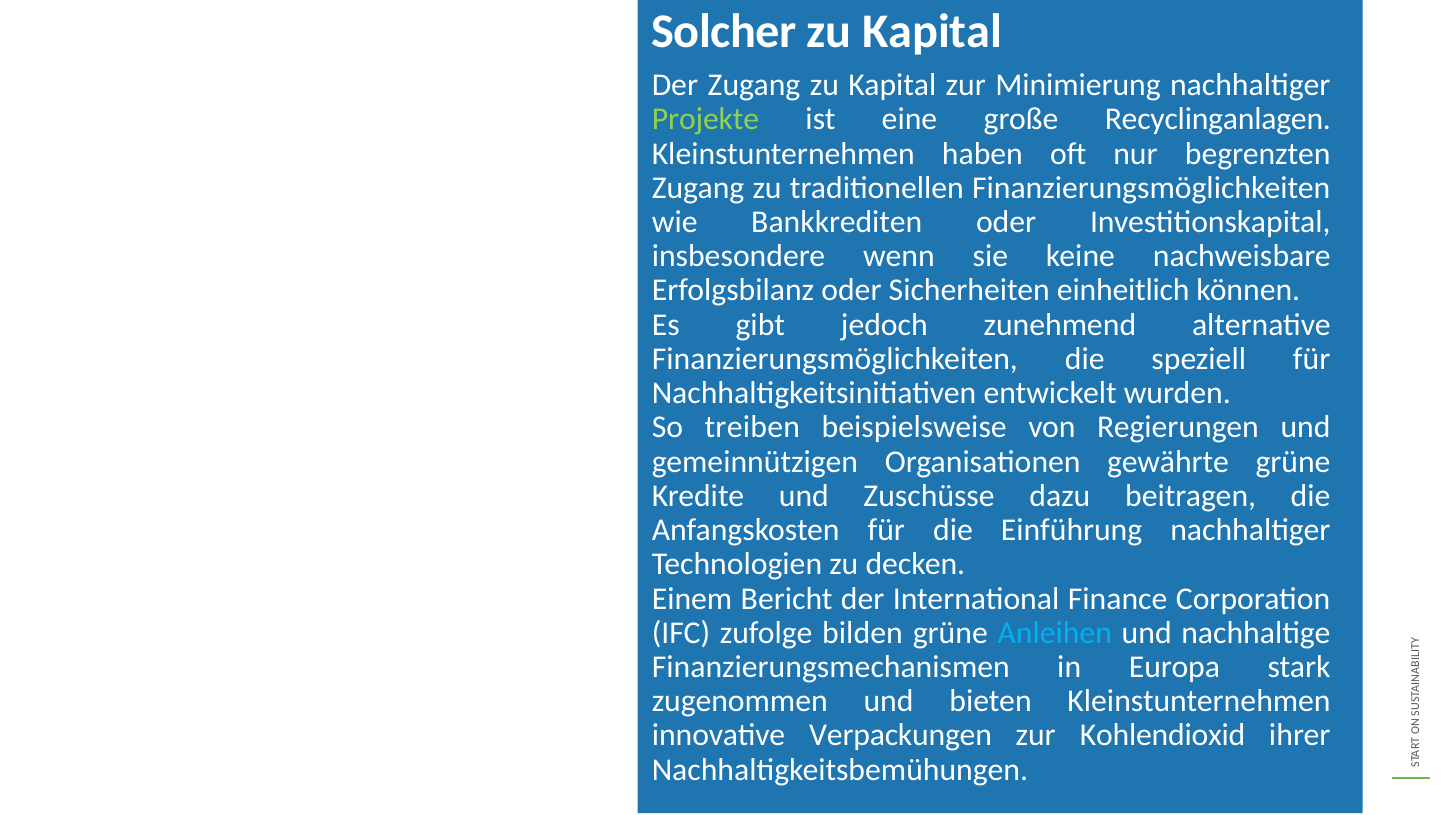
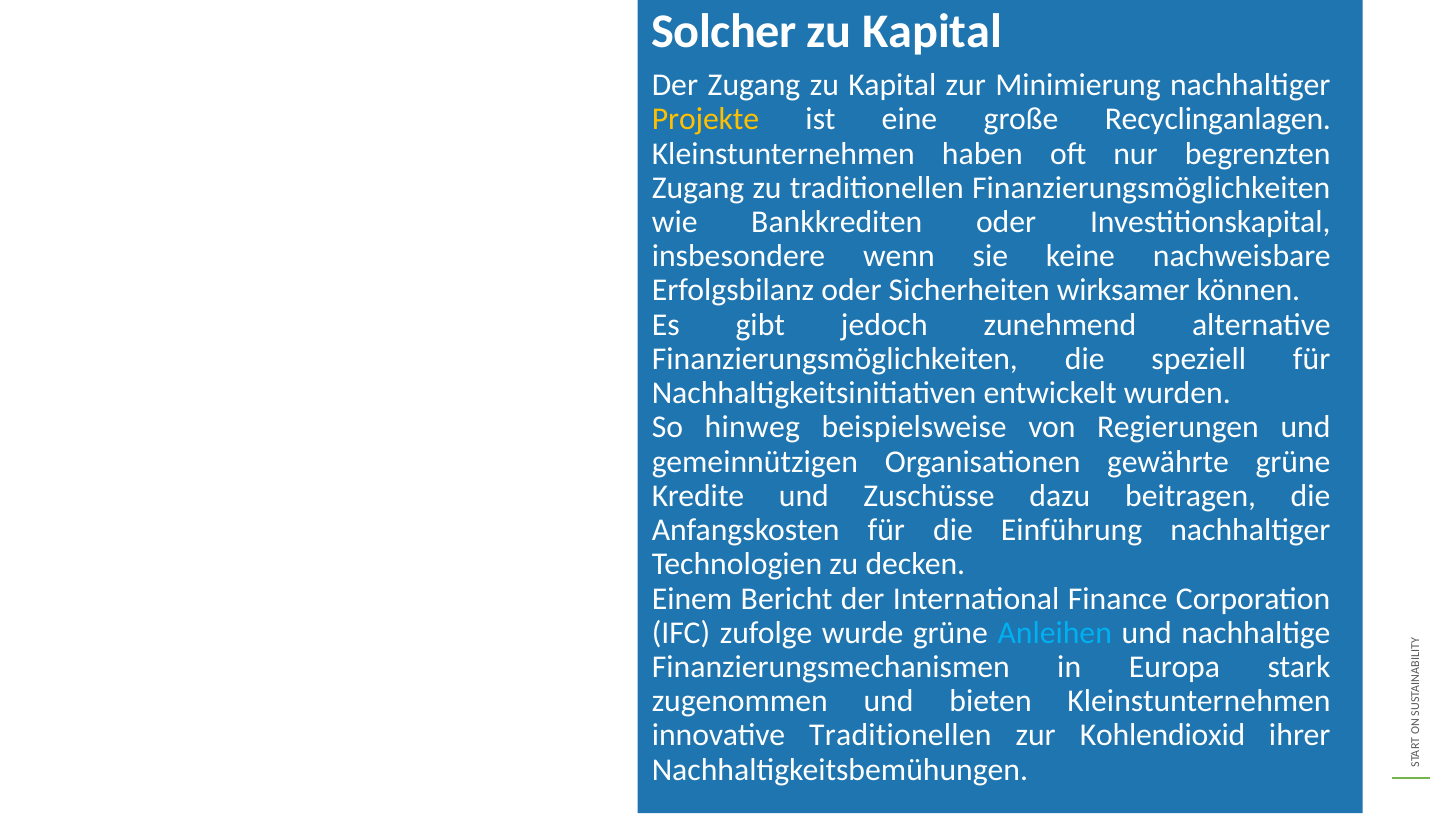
Projekte colour: light green -> yellow
einheitlich: einheitlich -> wirksamer
treiben: treiben -> hinweg
bilden: bilden -> wurde
innovative Verpackungen: Verpackungen -> Traditionellen
